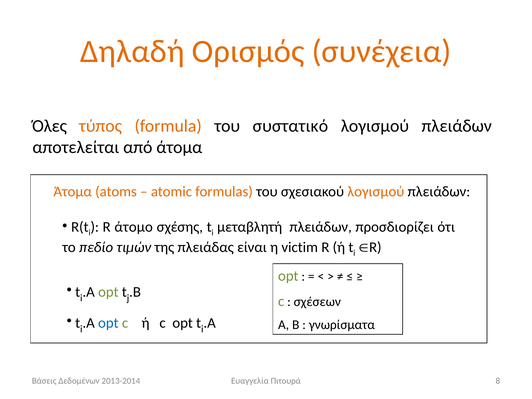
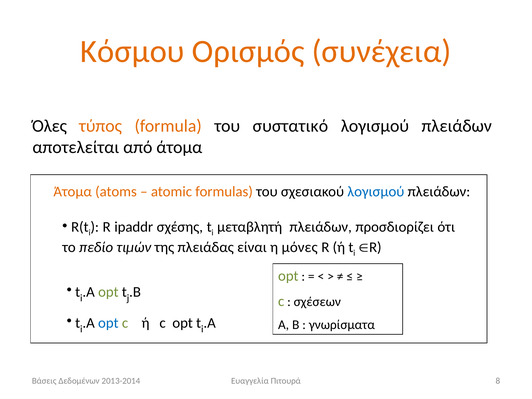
Δηλαδή: Δηλαδή -> Κόσμου
λογισμού at (376, 192) colour: orange -> blue
άτομο: άτομο -> ipaddr
victim: victim -> μόνες
